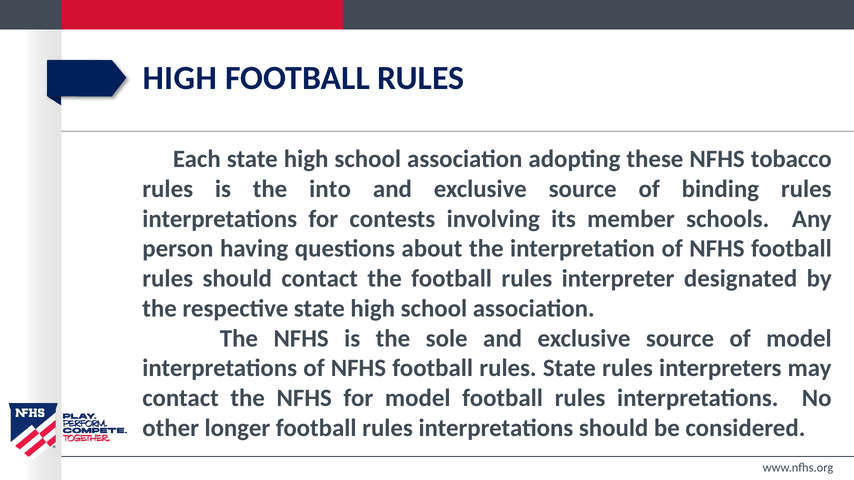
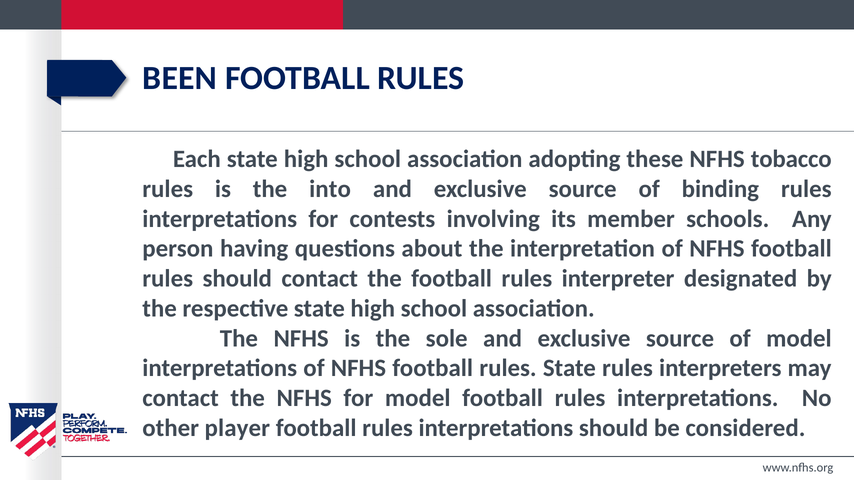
HIGH at (180, 78): HIGH -> BEEN
longer: longer -> player
